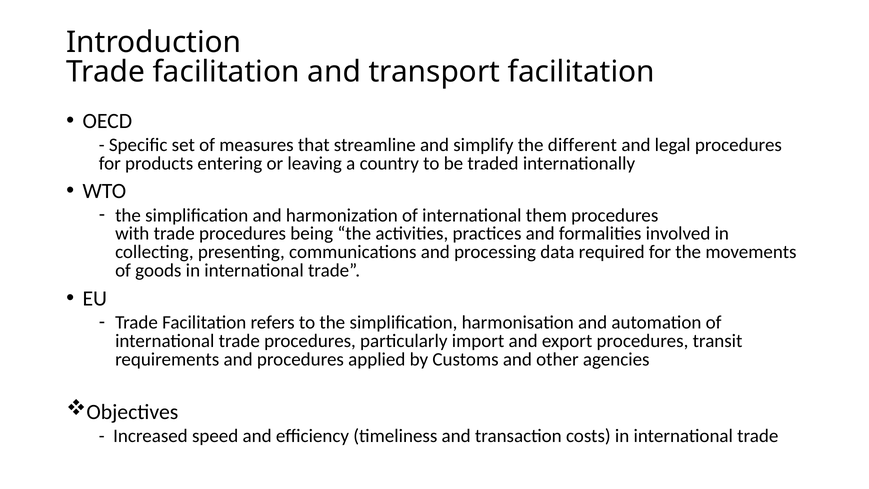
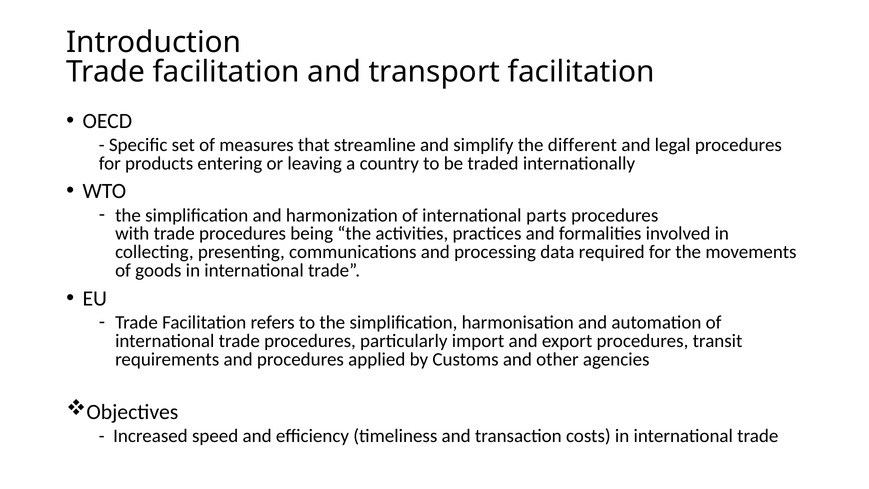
them: them -> parts
